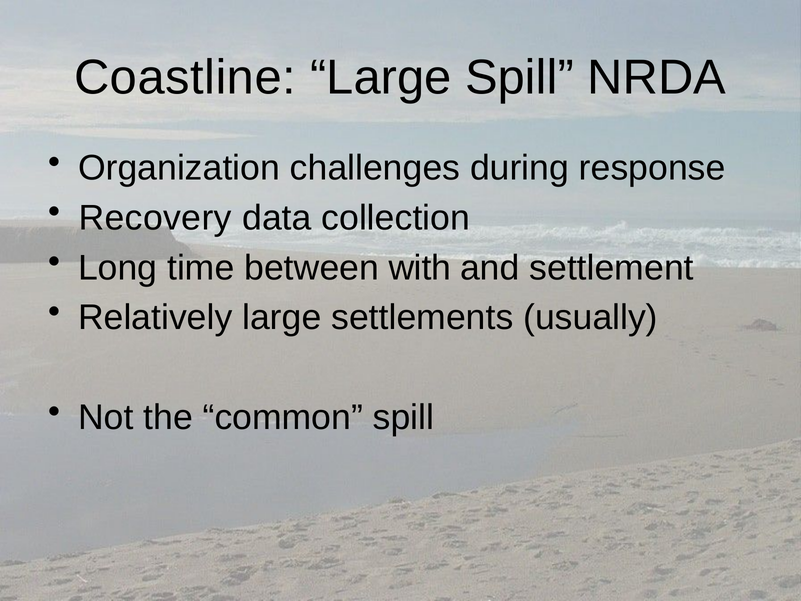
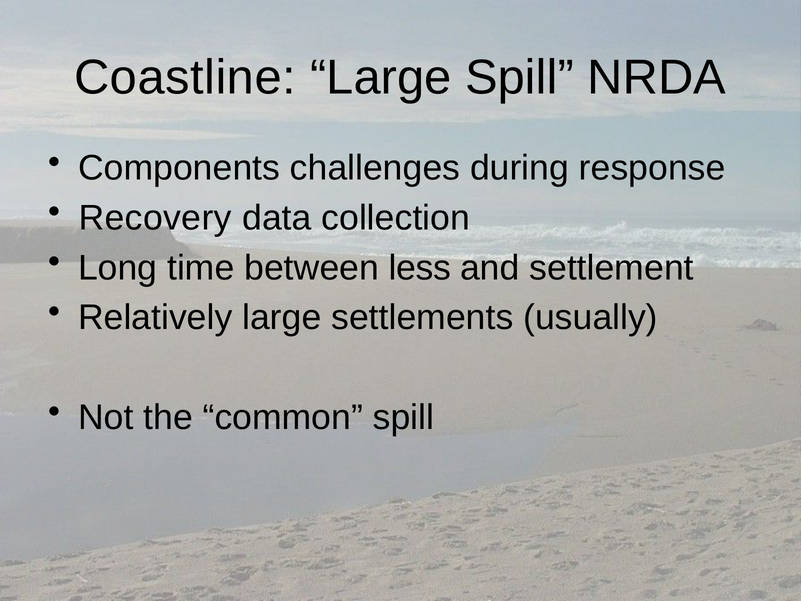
Organization: Organization -> Components
with: with -> less
